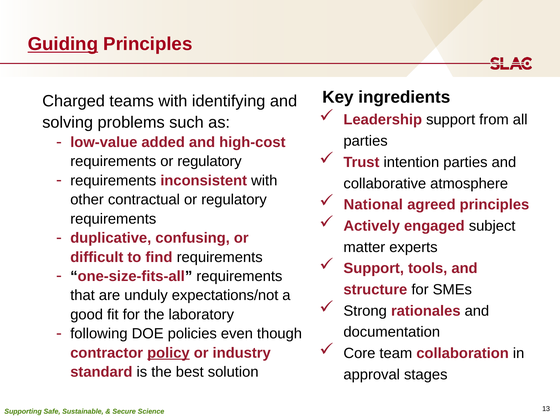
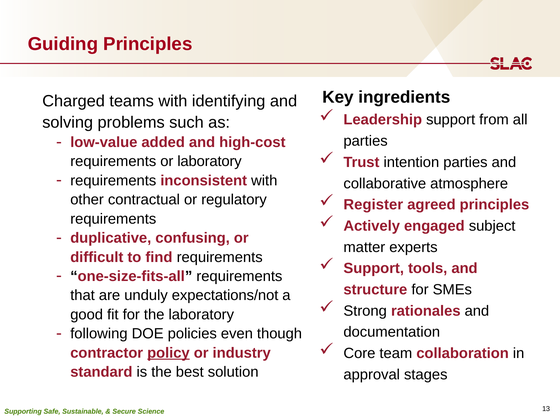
Guiding underline: present -> none
requirements or regulatory: regulatory -> laboratory
National: National -> Register
